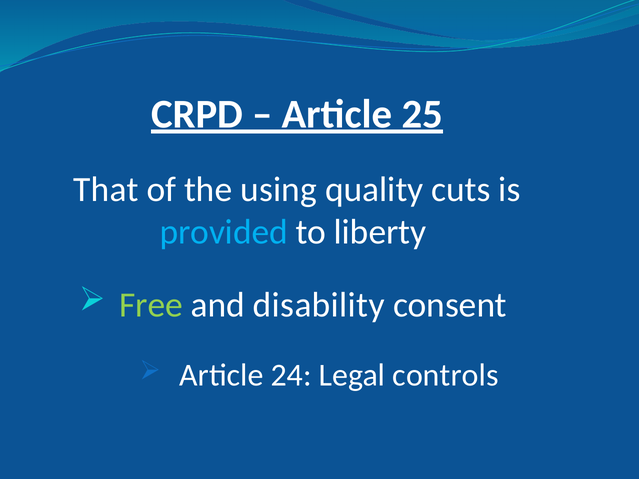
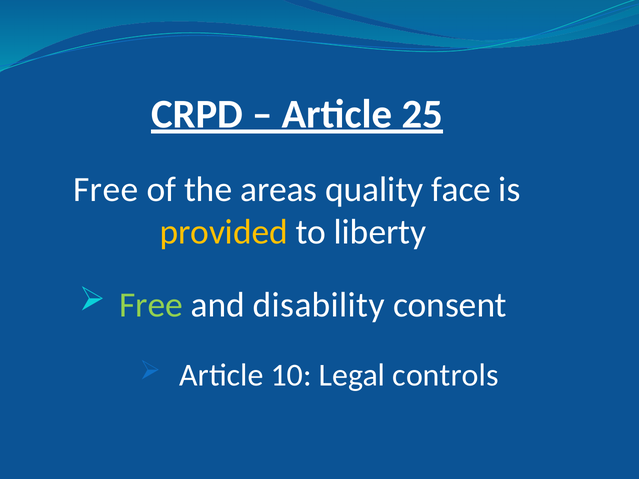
That at (106, 190): That -> Free
using: using -> areas
cuts: cuts -> face
provided colour: light blue -> yellow
24: 24 -> 10
